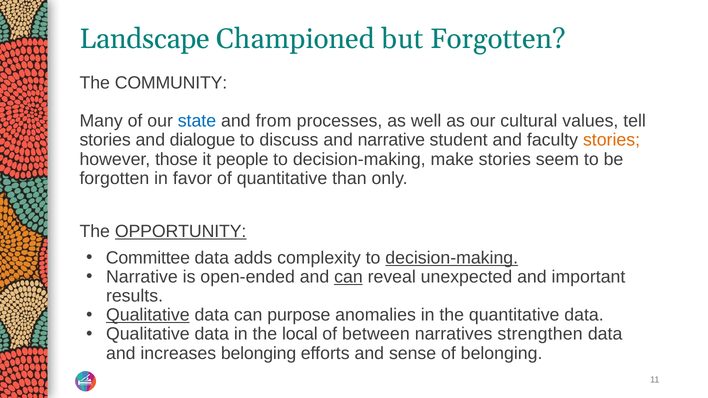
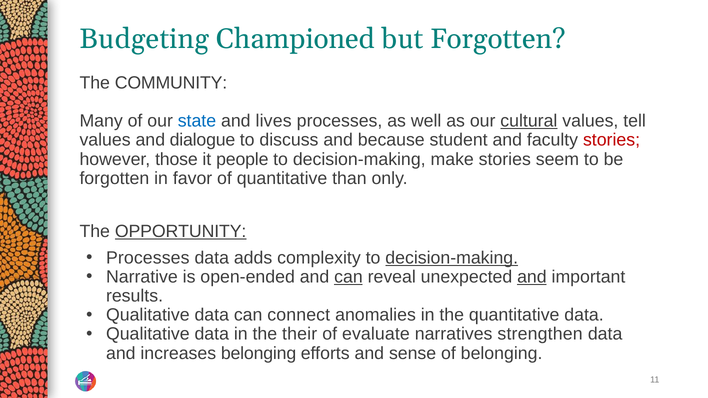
Landscape: Landscape -> Budgeting
from: from -> lives
cultural underline: none -> present
stories at (105, 140): stories -> values
and narrative: narrative -> because
stories at (612, 140) colour: orange -> red
Committee at (148, 258): Committee -> Processes
and at (532, 277) underline: none -> present
Qualitative at (148, 315) underline: present -> none
purpose: purpose -> connect
local: local -> their
between: between -> evaluate
